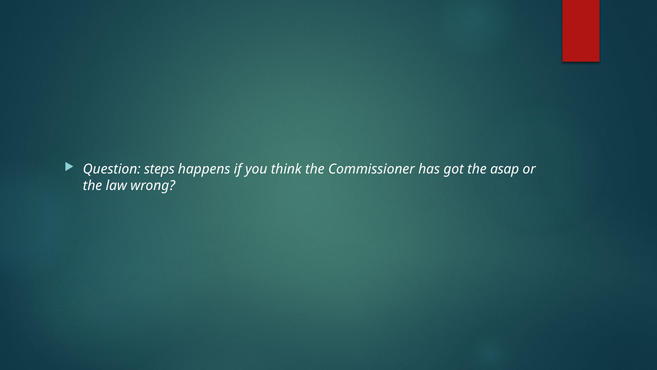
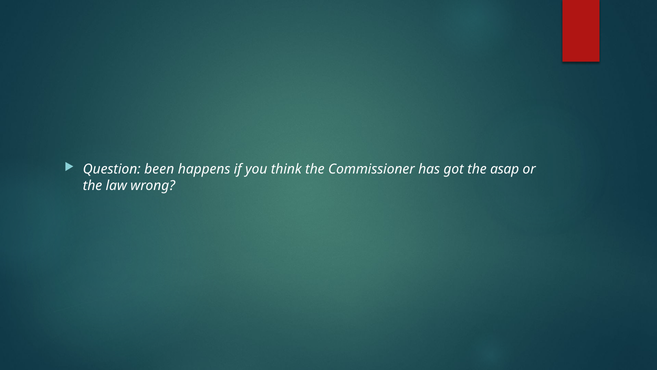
steps: steps -> been
